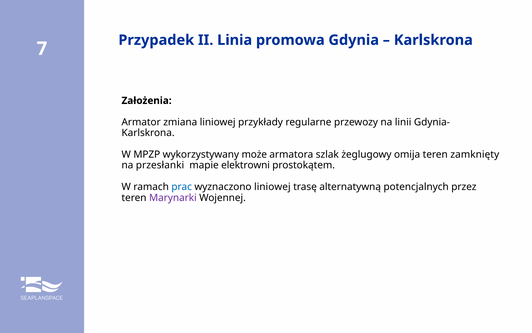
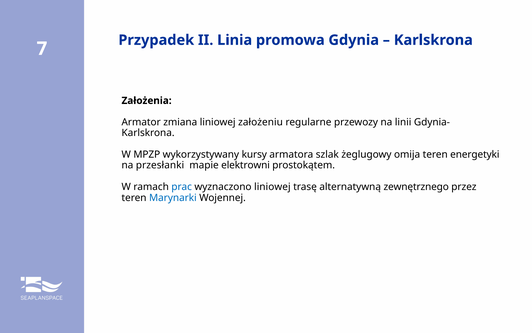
przykłady: przykłady -> założeniu
może: może -> kursy
zamknięty: zamknięty -> energetyki
potencjalnych: potencjalnych -> zewnętrznego
Marynarki colour: purple -> blue
